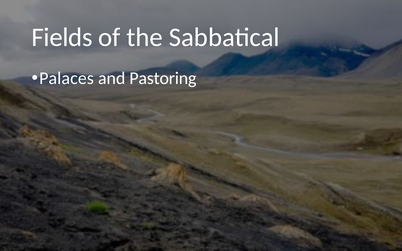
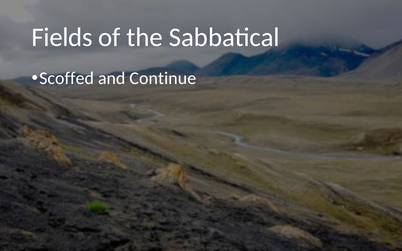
Palaces: Palaces -> Scoffed
Pastoring: Pastoring -> Continue
